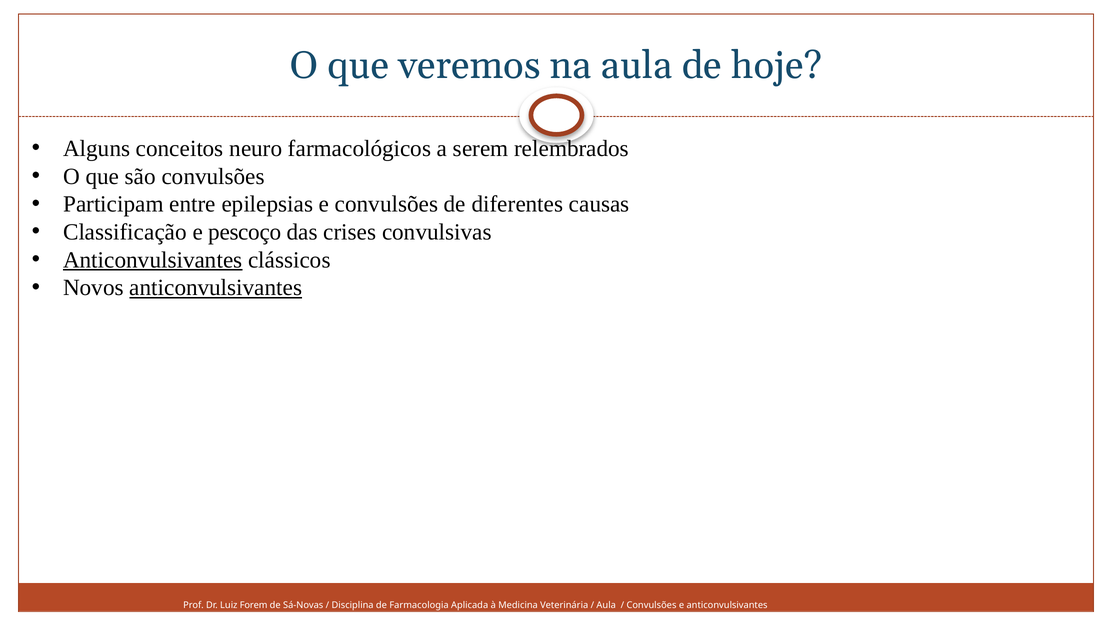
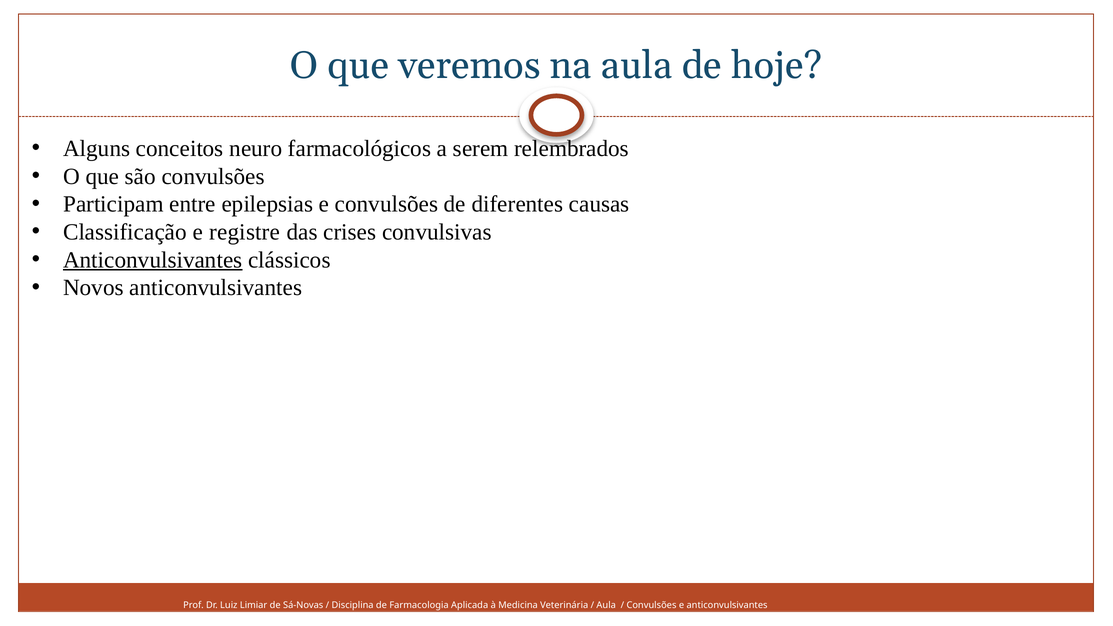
pescoço: pescoço -> registre
anticonvulsivantes at (216, 288) underline: present -> none
Forem: Forem -> Limiar
